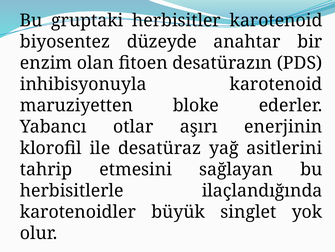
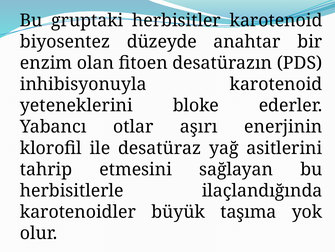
maruziyetten: maruziyetten -> yeteneklerini
singlet: singlet -> taşıma
